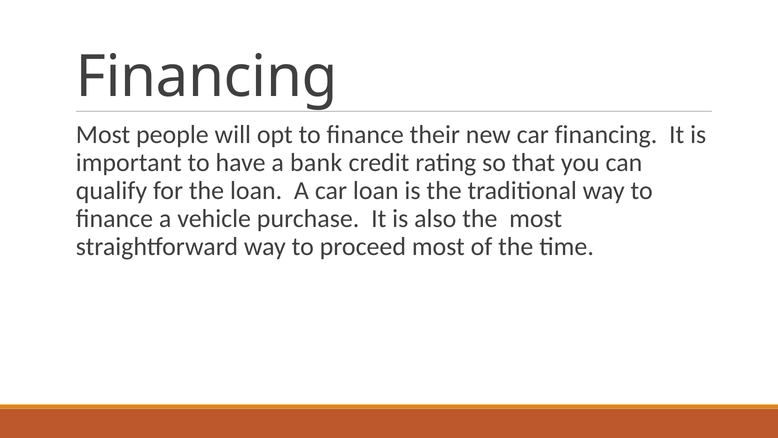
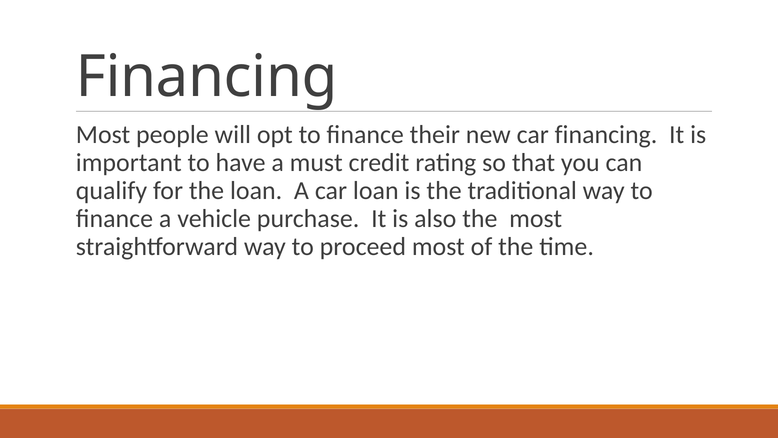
bank: bank -> must
